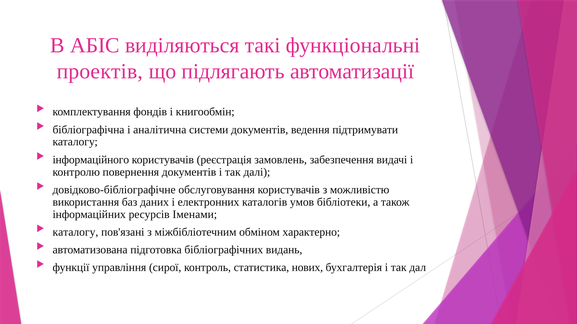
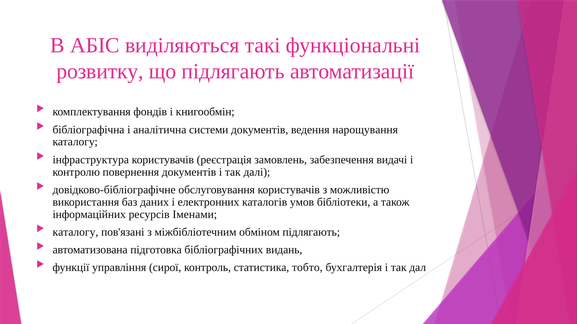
проектів: проектів -> розвитку
підтримувати: підтримувати -> нарощування
інформаційного: інформаційного -> інфраструктура
обміном характерно: характерно -> підлягають
нових: нових -> тобто
